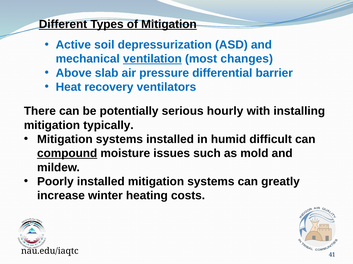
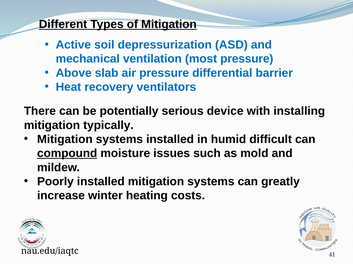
ventilation underline: present -> none
most changes: changes -> pressure
hourly: hourly -> device
